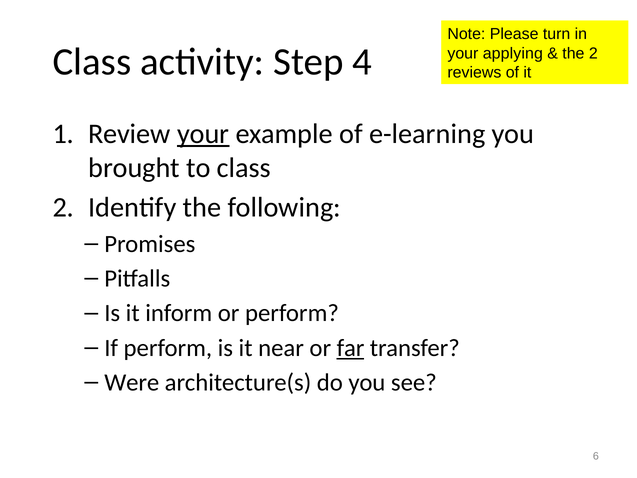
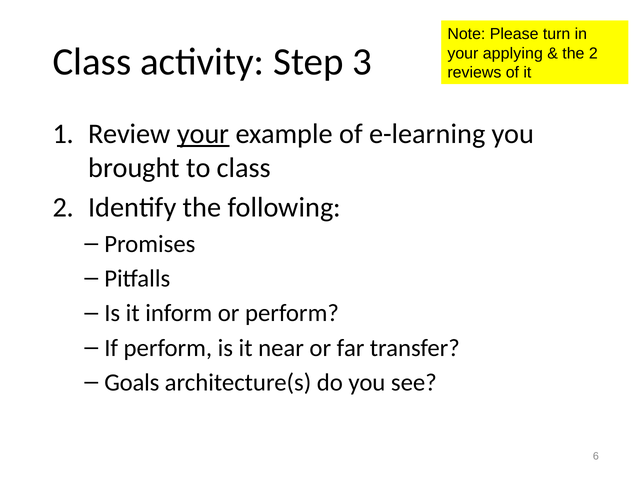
4: 4 -> 3
far underline: present -> none
Were: Were -> Goals
